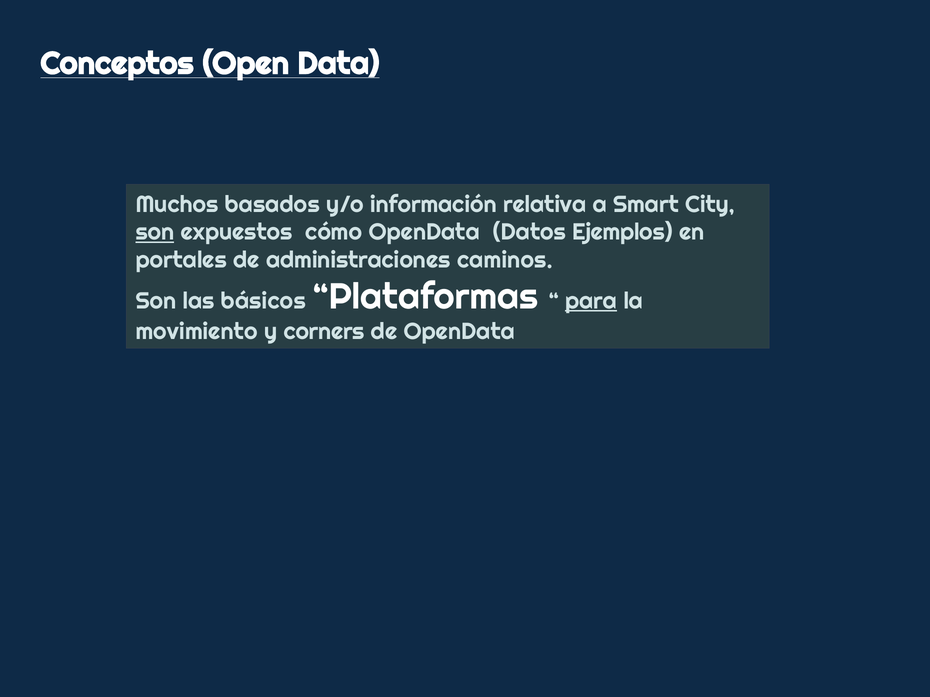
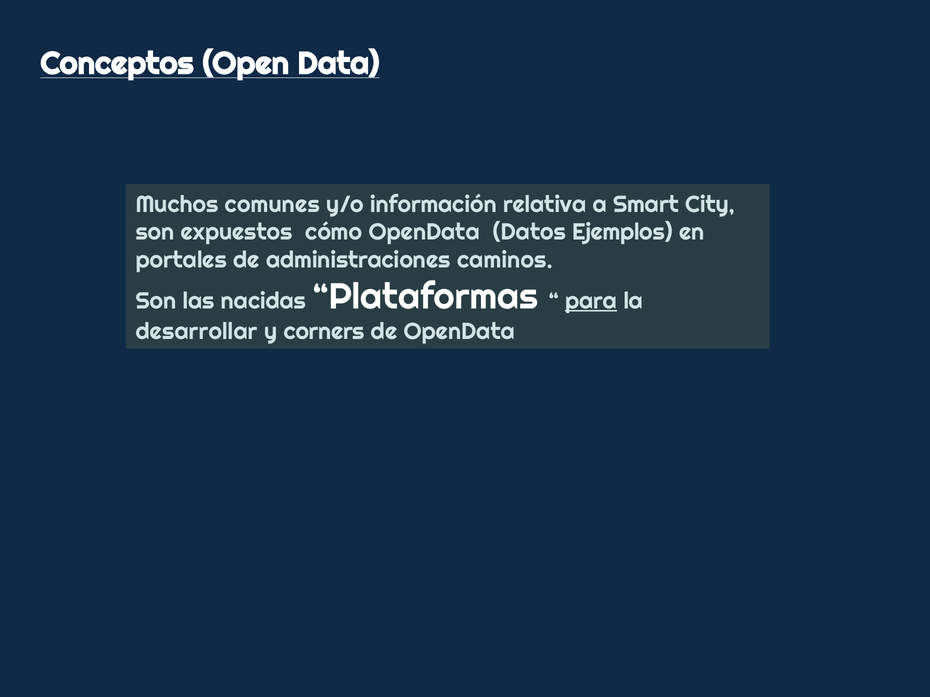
basados: basados -> comunes
son at (155, 232) underline: present -> none
básicos: básicos -> nacidas
movimiento: movimiento -> desarrollar
